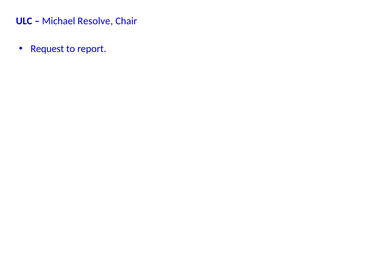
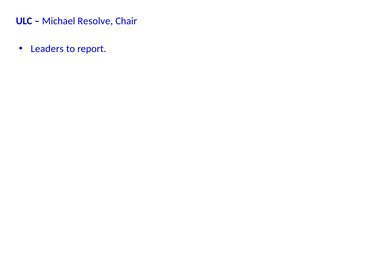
Request: Request -> Leaders
